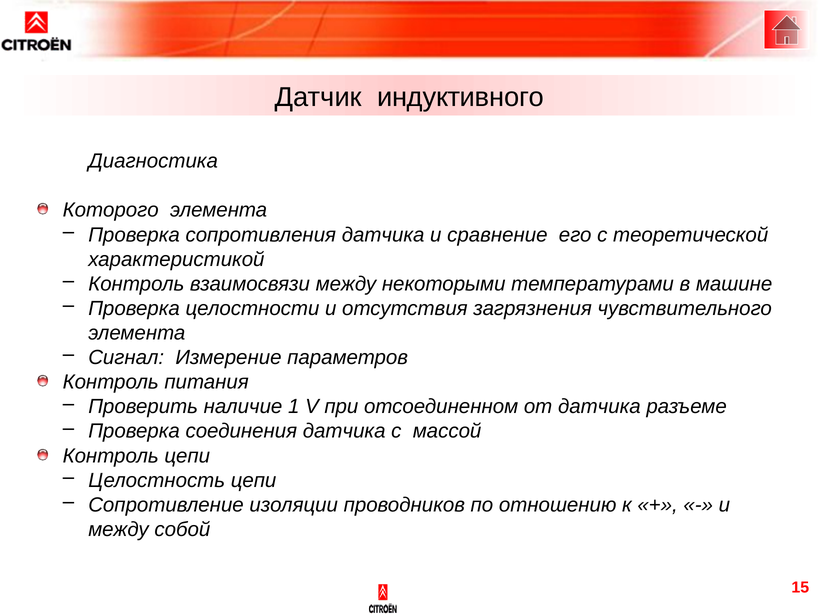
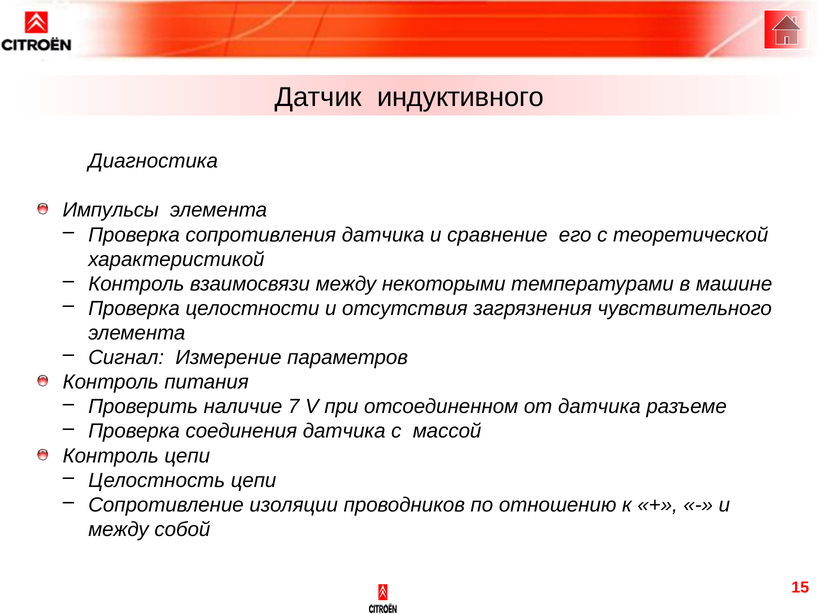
Которого: Которого -> Импульсы
1: 1 -> 7
